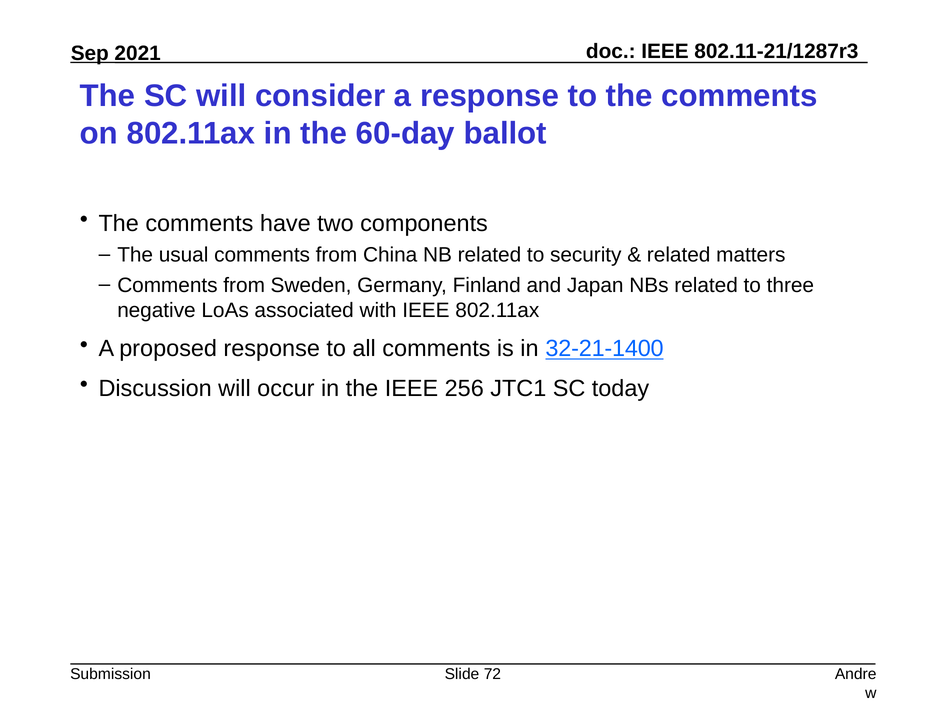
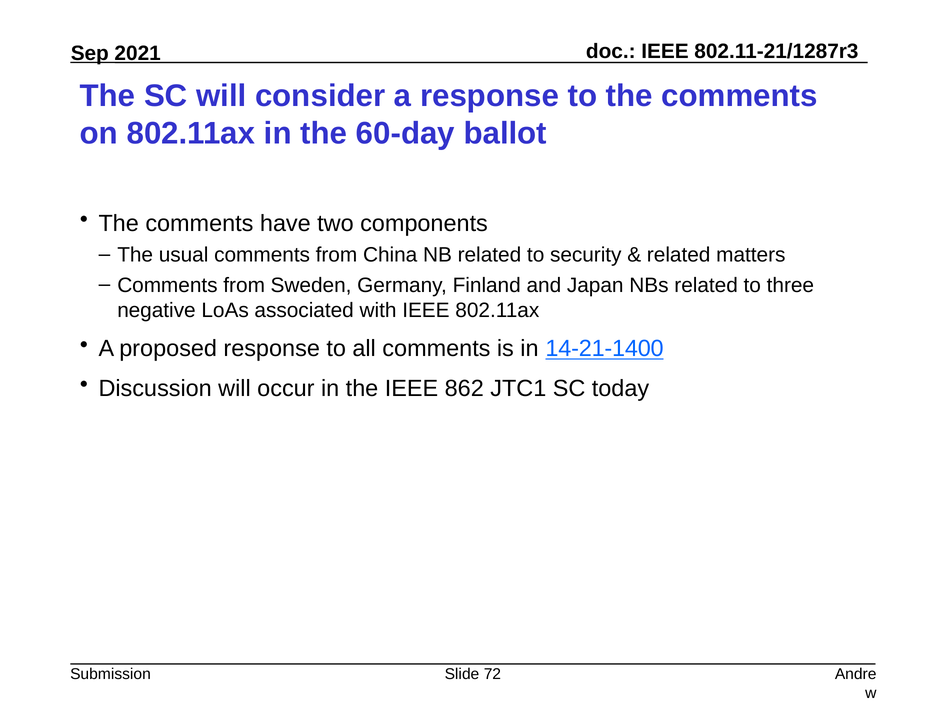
32-21-1400: 32-21-1400 -> 14-21-1400
256: 256 -> 862
